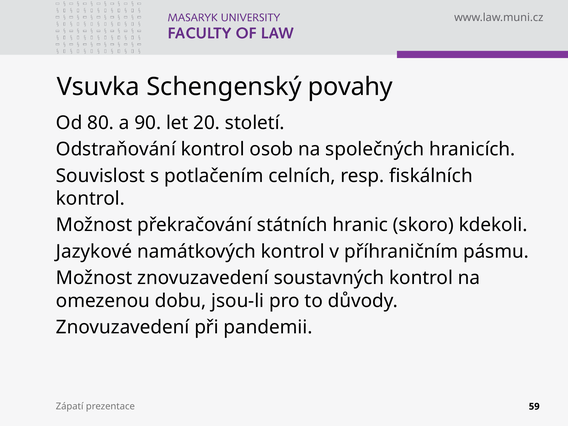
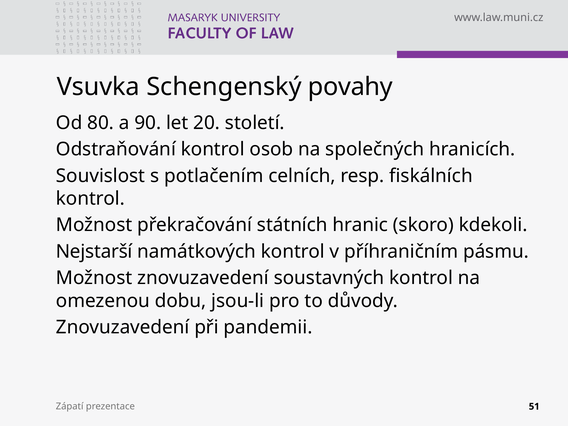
Jazykové: Jazykové -> Nejstarší
59: 59 -> 51
